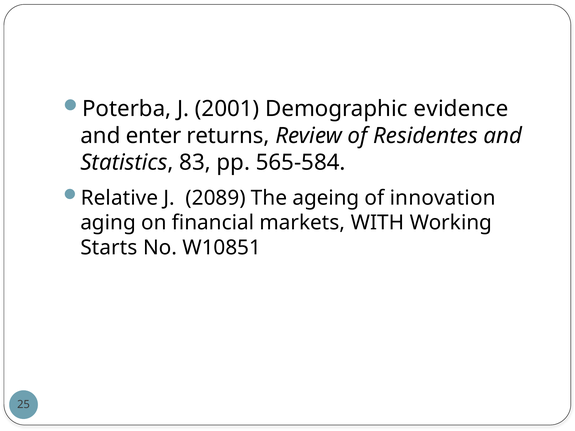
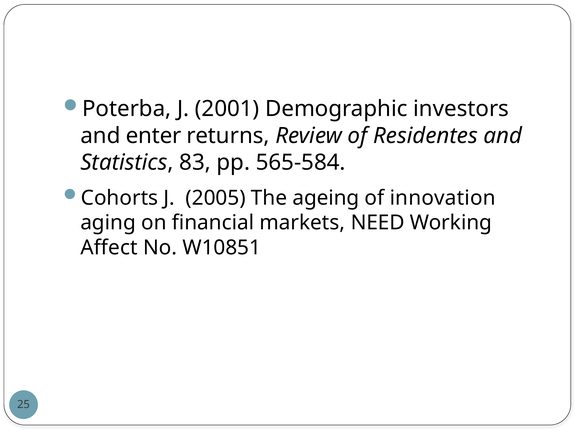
evidence: evidence -> investors
Relative: Relative -> Cohorts
2089: 2089 -> 2005
WITH: WITH -> NEED
Starts: Starts -> Affect
